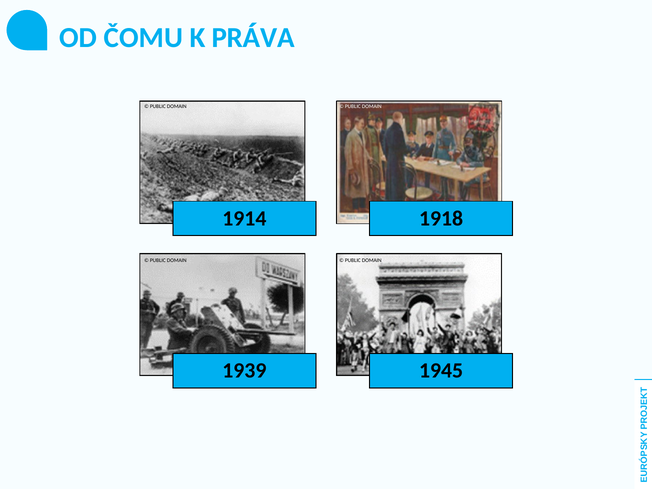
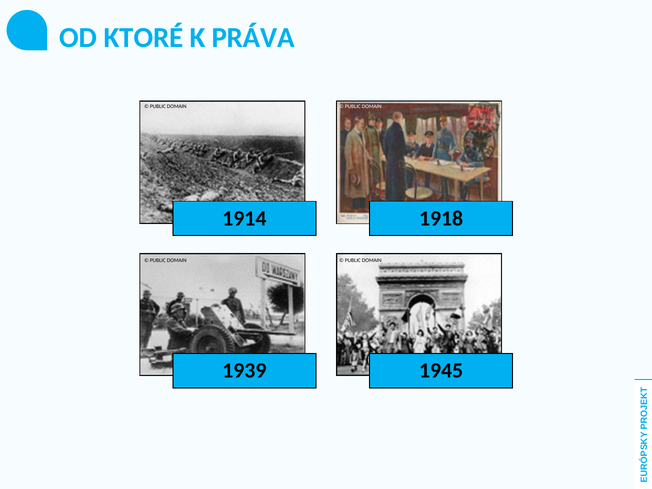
ČOMU: ČOMU -> KTORÉ
